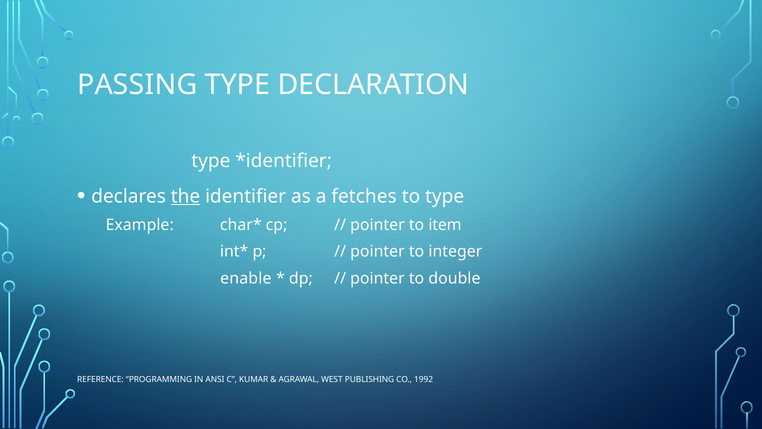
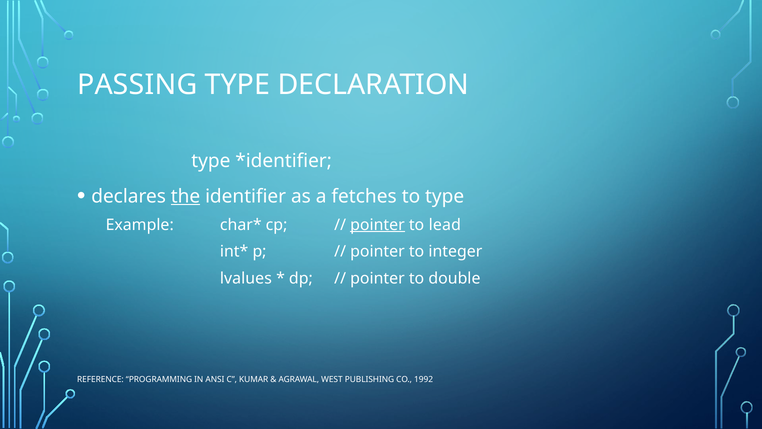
pointer at (377, 225) underline: none -> present
item: item -> lead
enable: enable -> lvalues
